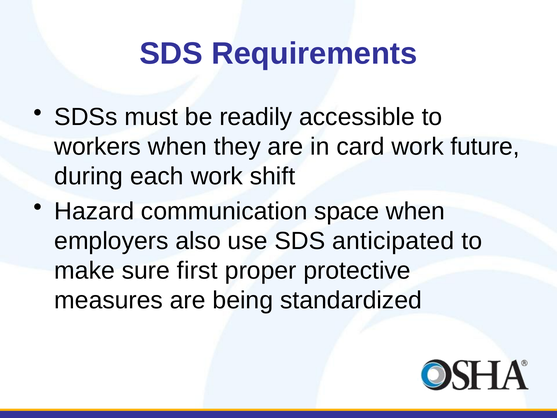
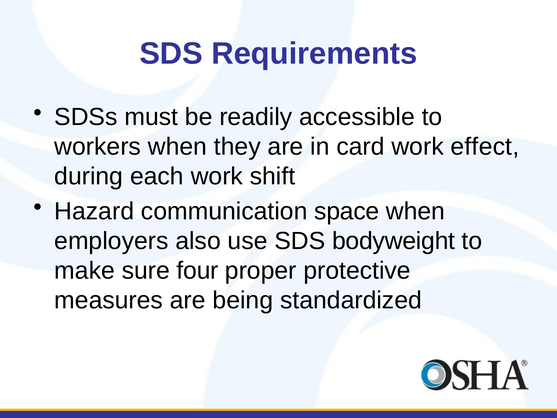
future: future -> effect
anticipated: anticipated -> bodyweight
first: first -> four
